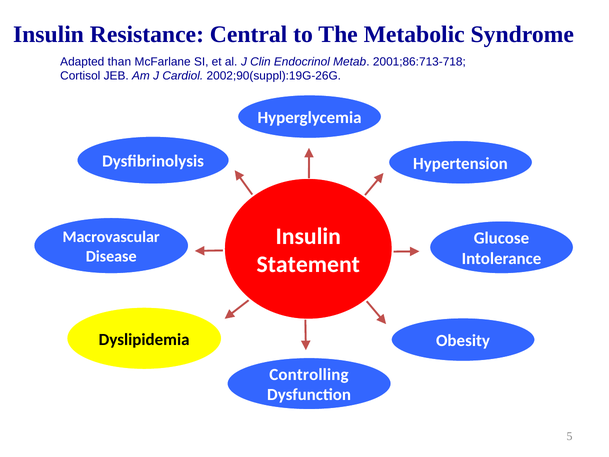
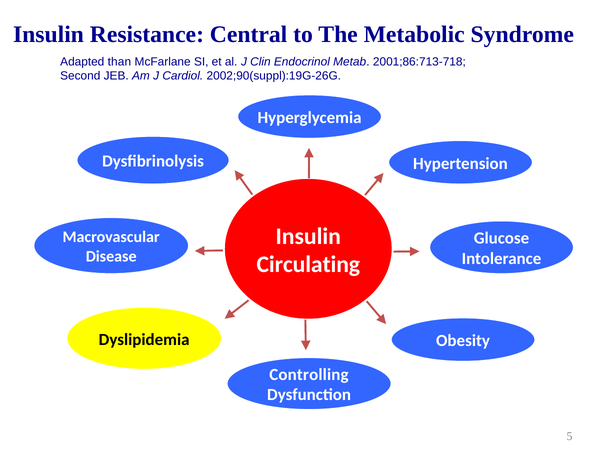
Cortisol: Cortisol -> Second
Statement: Statement -> Circulating
